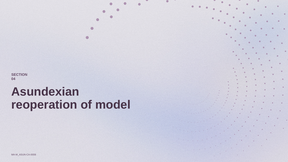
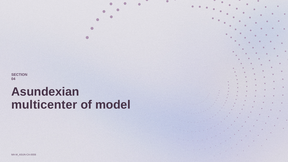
reoperation: reoperation -> multicenter
